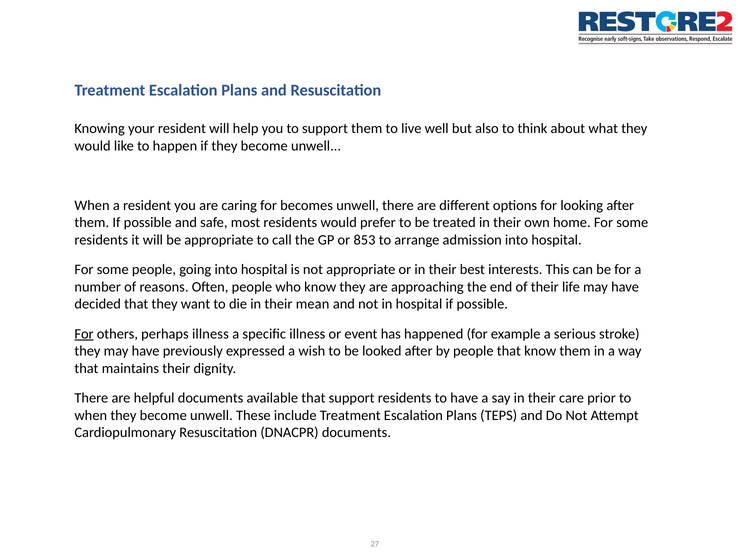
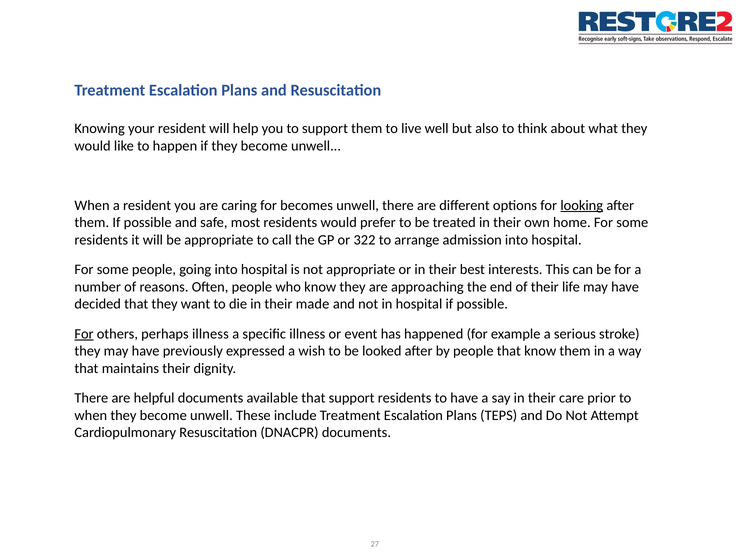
looking underline: none -> present
853: 853 -> 322
mean: mean -> made
